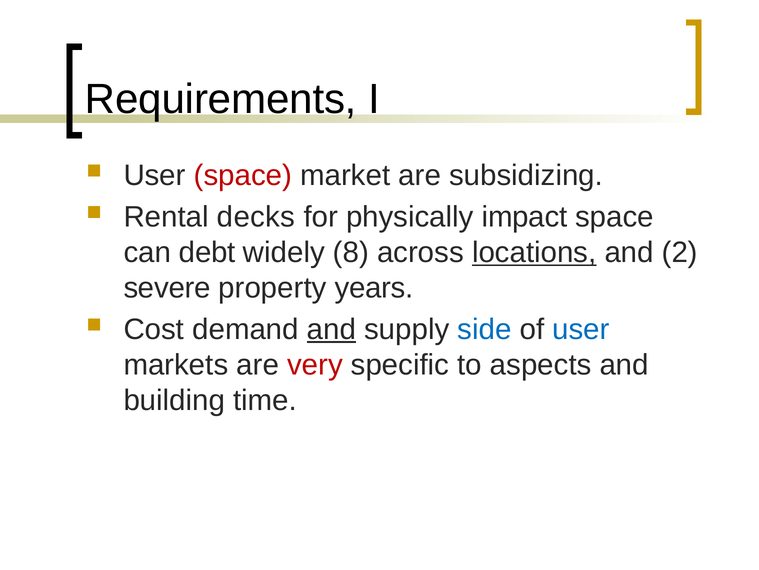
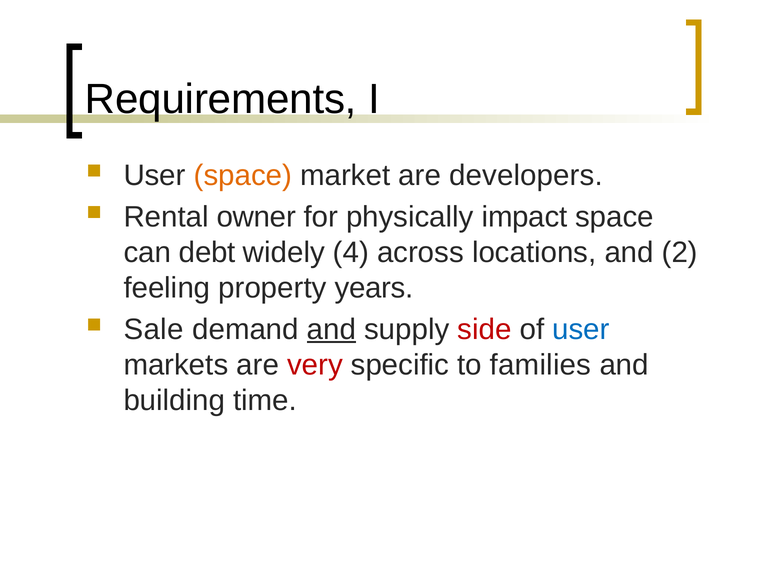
space at (243, 175) colour: red -> orange
subsidizing: subsidizing -> developers
decks: decks -> owner
8: 8 -> 4
locations underline: present -> none
severe: severe -> feeling
Cost: Cost -> Sale
side colour: blue -> red
aspects: aspects -> families
